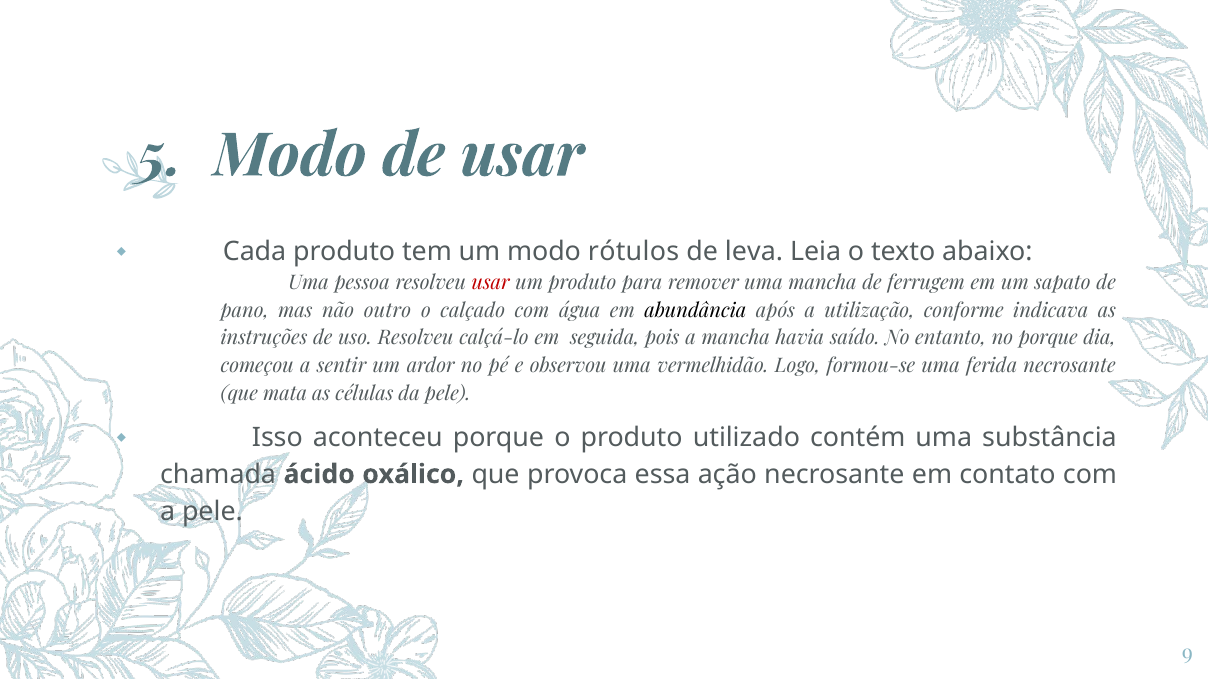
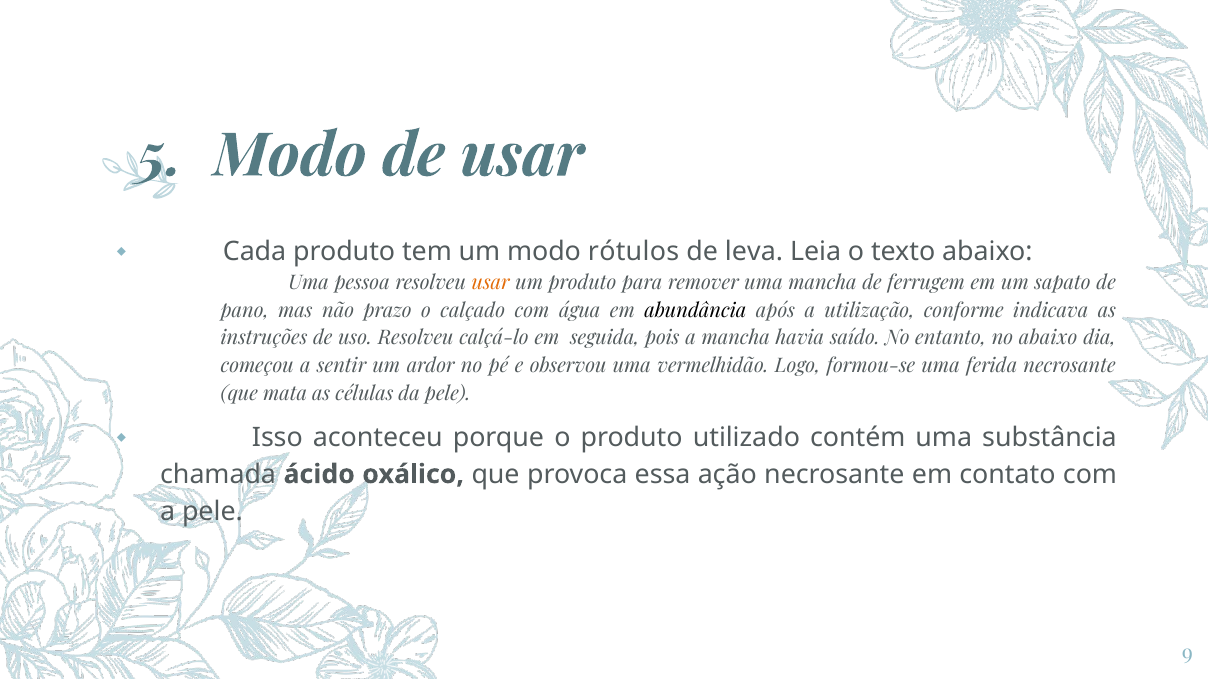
usar at (491, 283) colour: red -> orange
outro: outro -> prazo
no porque: porque -> abaixo
